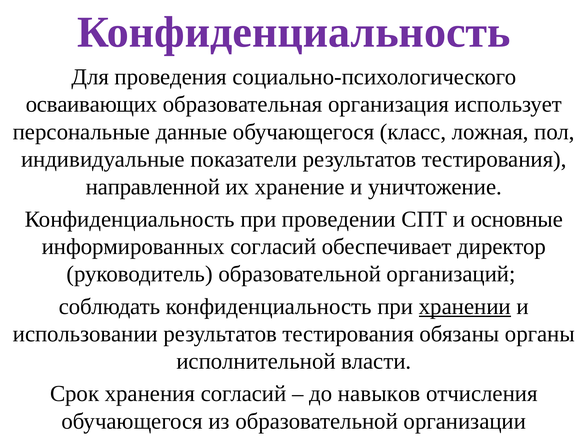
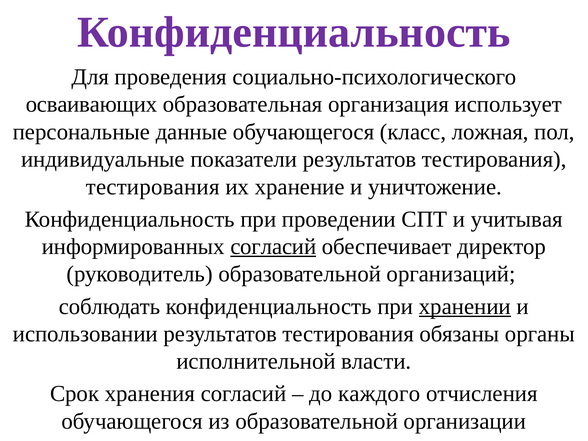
направленной at (153, 187): направленной -> тестирования
основные: основные -> учитывая
согласий at (273, 247) underline: none -> present
навыков: навыков -> каждого
